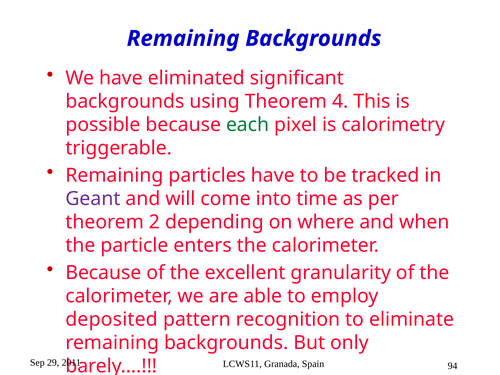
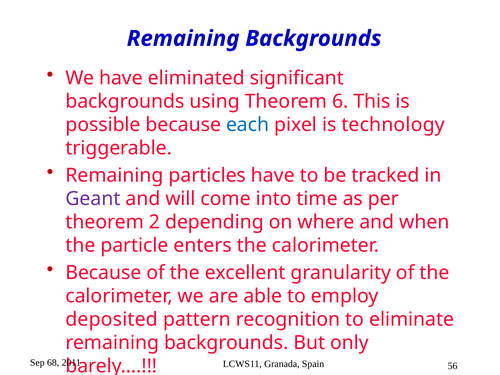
4: 4 -> 6
each colour: green -> blue
calorimetry: calorimetry -> technology
29: 29 -> 68
94: 94 -> 56
